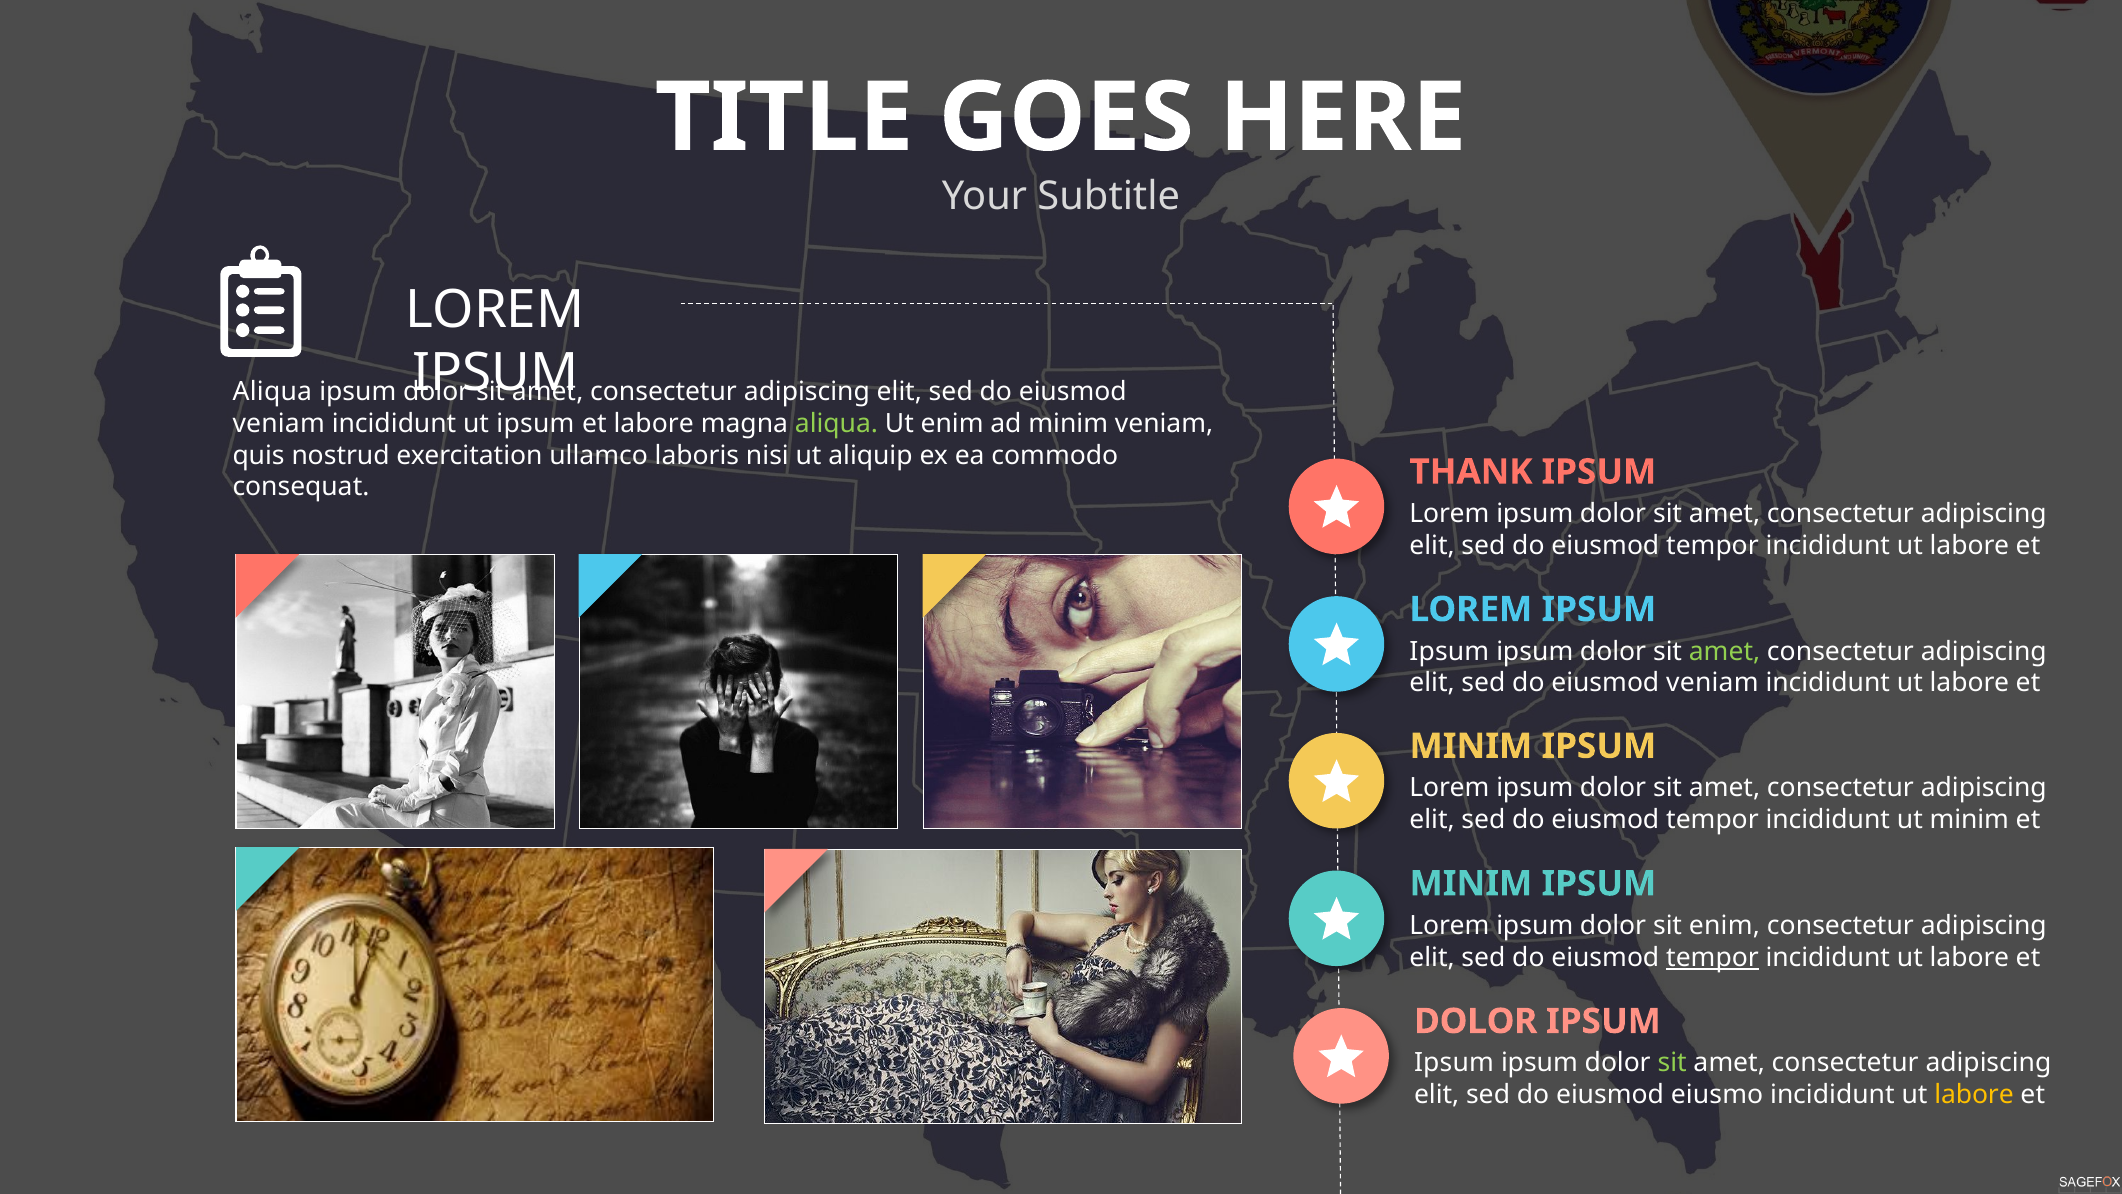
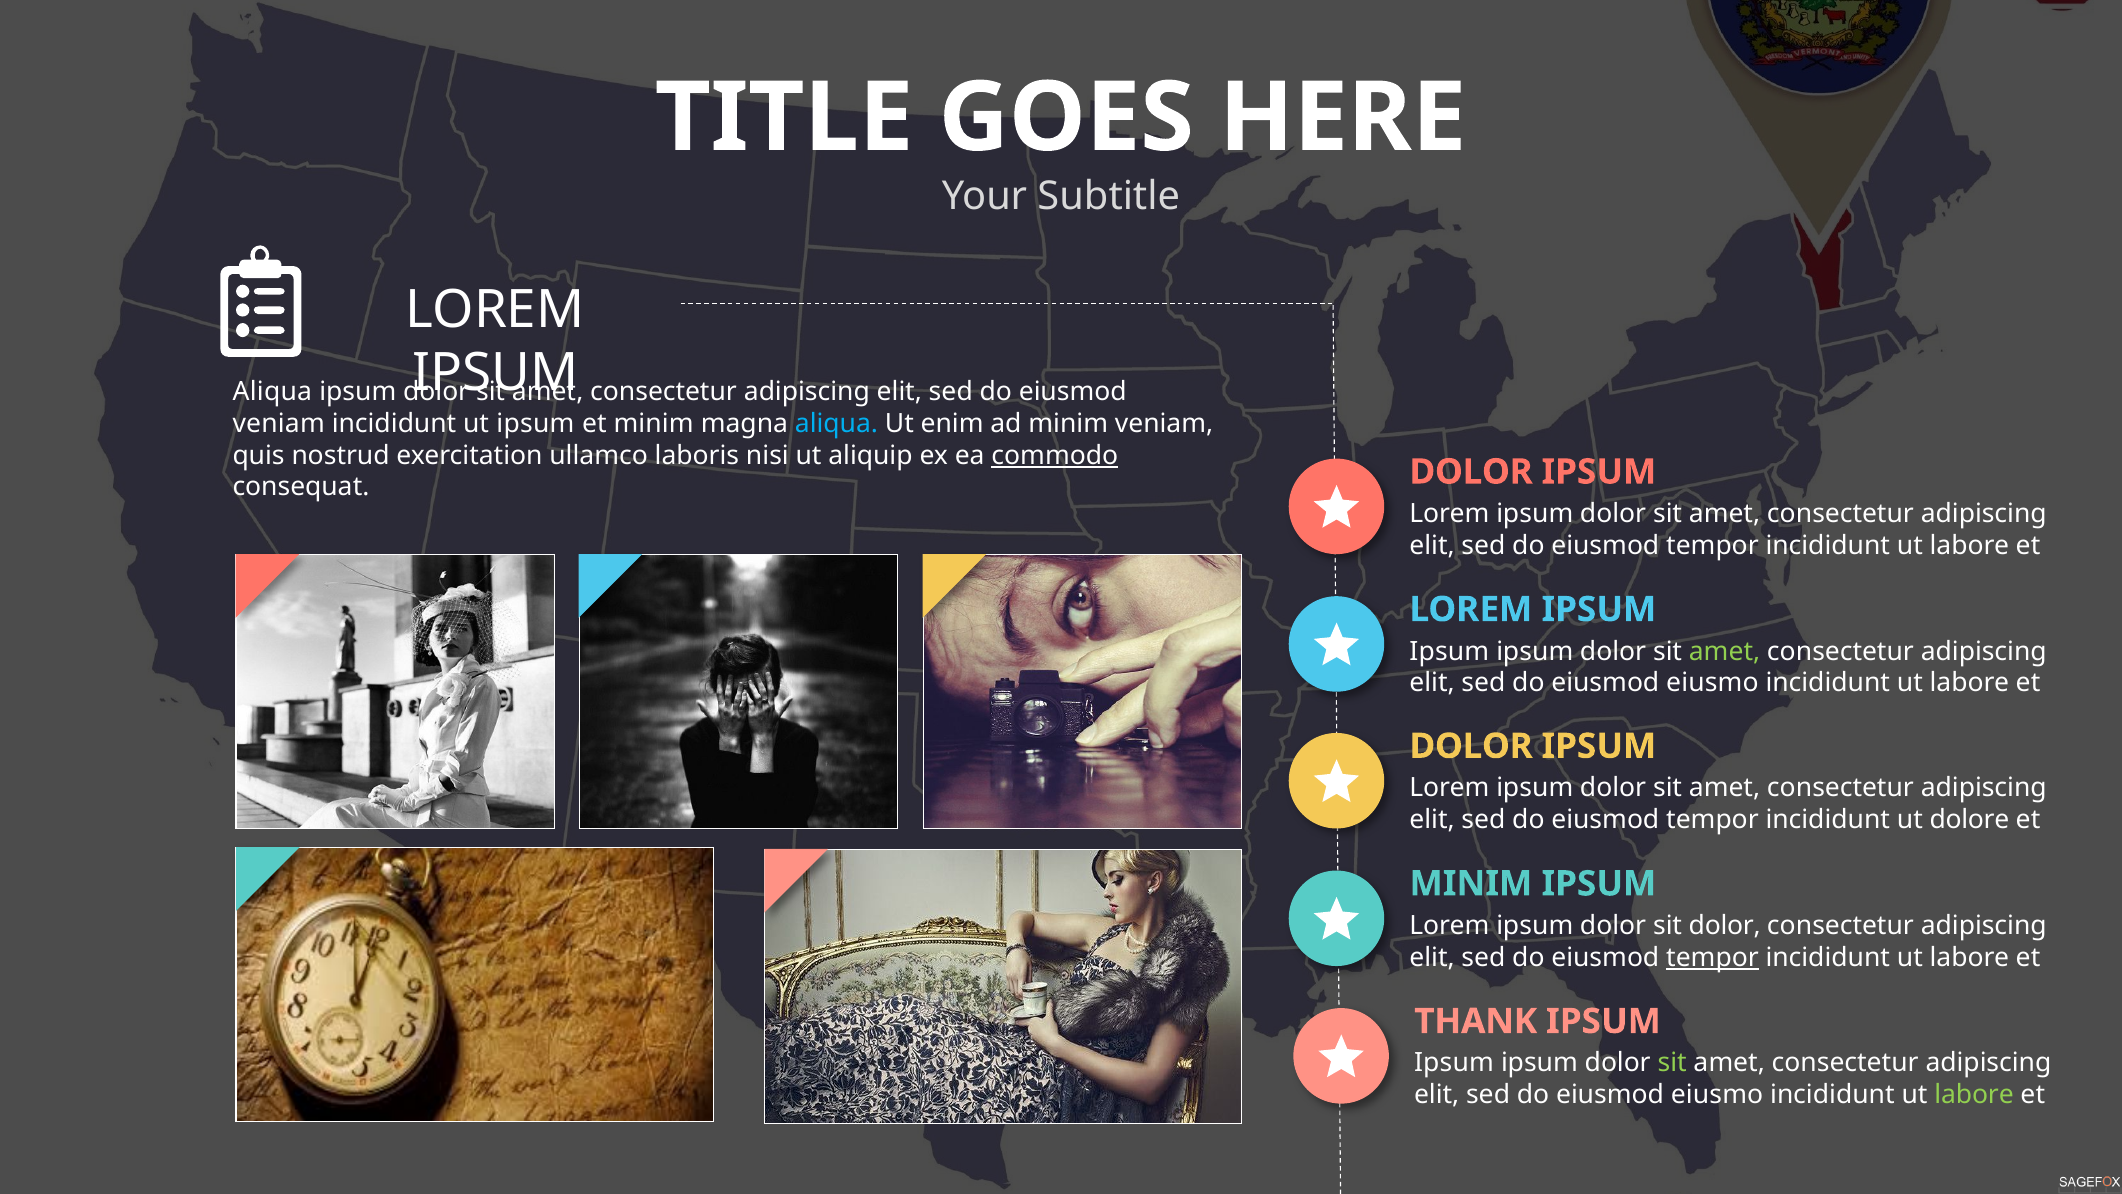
labore at (654, 423): labore -> minim
aliqua at (836, 423) colour: light green -> light blue
commodo underline: none -> present
THANK at (1471, 472): THANK -> DOLOR
veniam at (1712, 683): veniam -> eiusmo
MINIM at (1471, 746): MINIM -> DOLOR
ut minim: minim -> dolore
sit enim: enim -> dolor
DOLOR at (1476, 1021): DOLOR -> THANK
labore at (1974, 1095) colour: yellow -> light green
